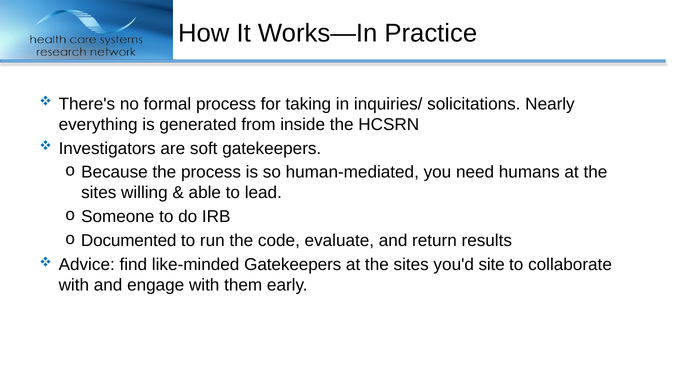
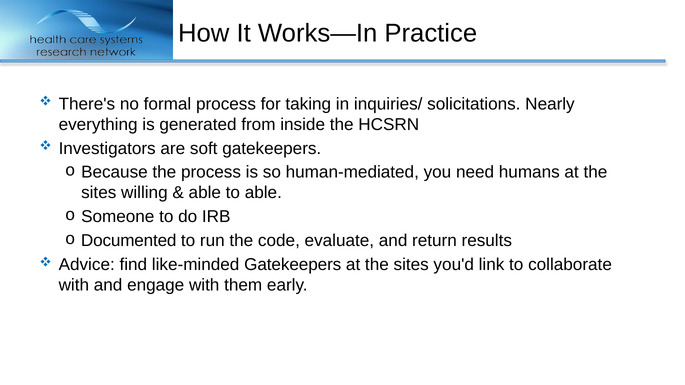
to lead: lead -> able
site: site -> link
